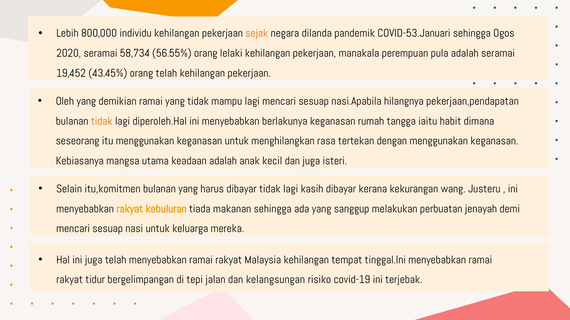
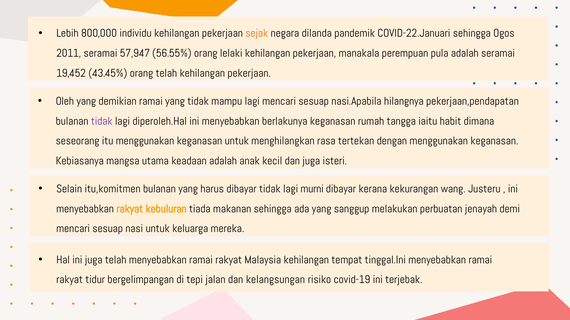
COVID-53.Januari: COVID-53.Januari -> COVID-22.Januari
2020: 2020 -> 2011
58,734: 58,734 -> 57,947
tidak at (102, 121) colour: orange -> purple
kasih: kasih -> murni
